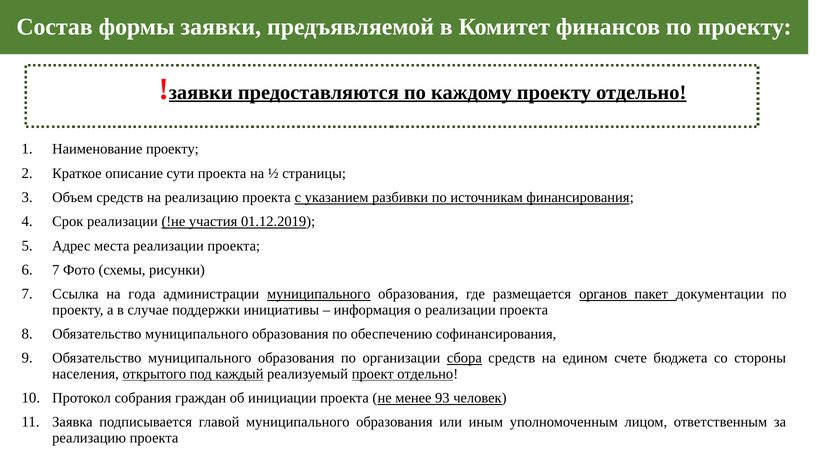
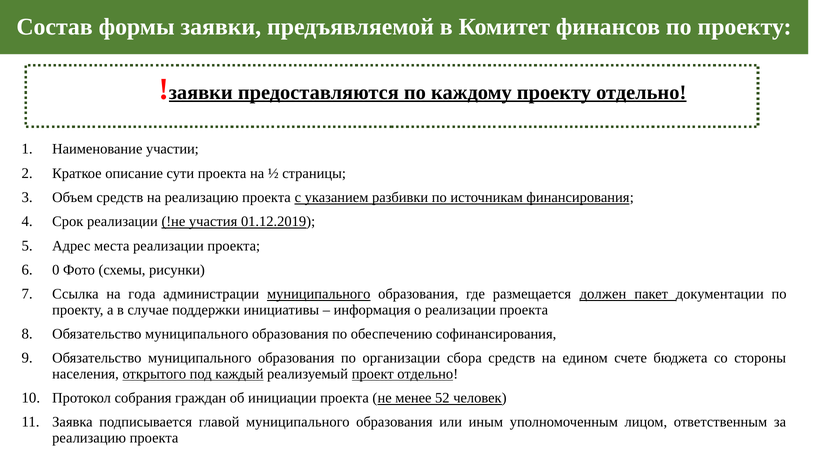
Наименование проекту: проекту -> участии
7 at (56, 270): 7 -> 0
органов: органов -> должен
сбора underline: present -> none
93: 93 -> 52
